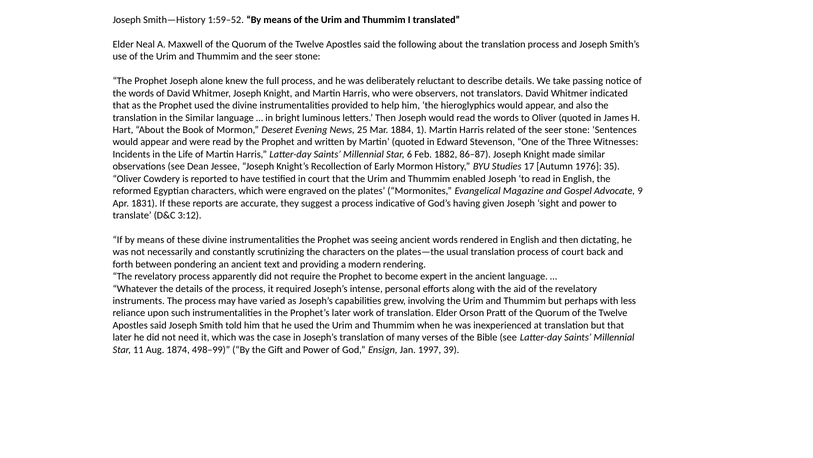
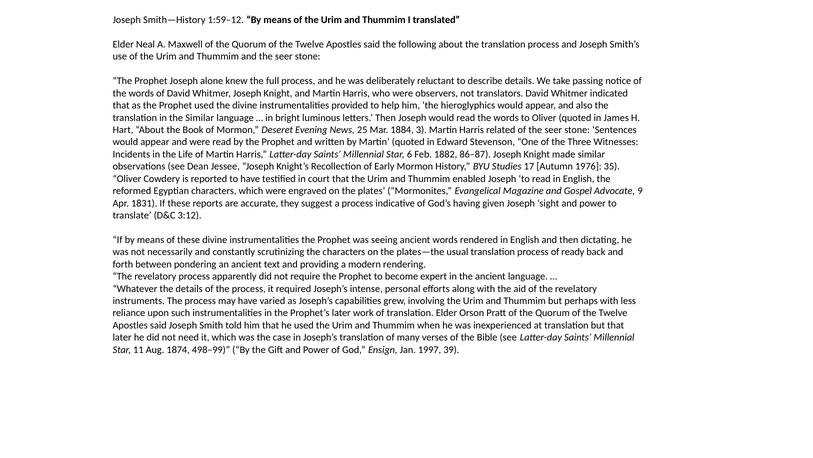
1:59–52: 1:59–52 -> 1:59–12
1: 1 -> 3
of court: court -> ready
